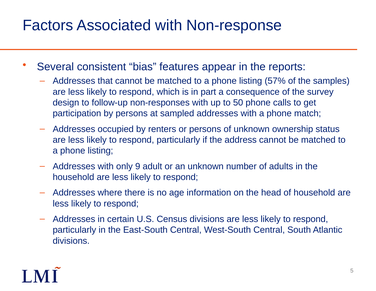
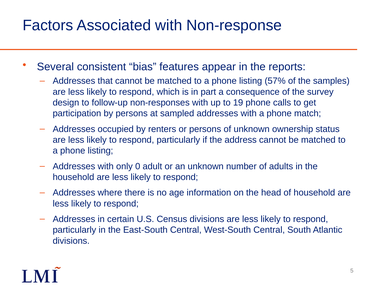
50: 50 -> 19
9: 9 -> 0
